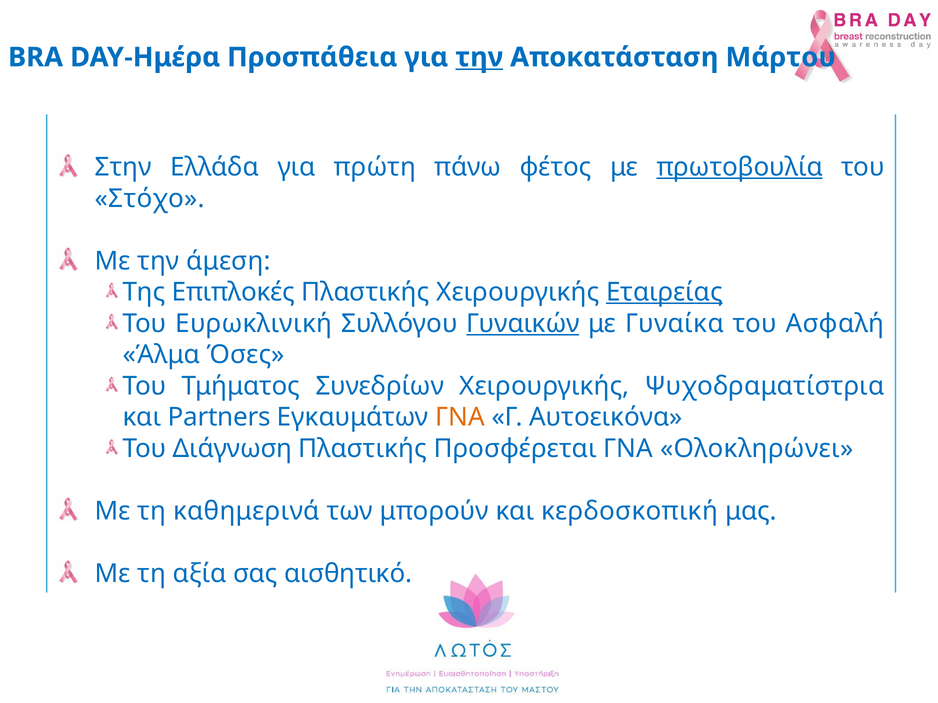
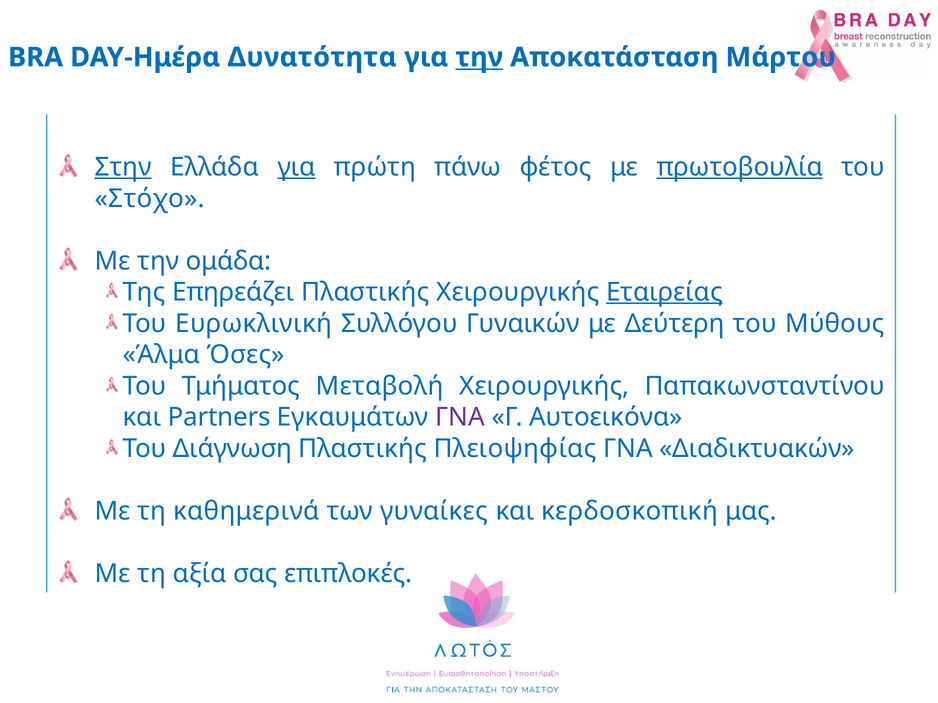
Προσπάθεια: Προσπάθεια -> Δυνατότητα
Στην underline: none -> present
για at (297, 167) underline: none -> present
άμεση: άμεση -> ομάδα
Επιπλοκές: Επιπλοκές -> Επηρεάζει
Γυναικών underline: present -> none
Γυναίκα: Γυναίκα -> Δεύτερη
Ασφαλή: Ασφαλή -> Μύθους
Συνεδρίων: Συνεδρίων -> Μεταβολή
Ψυχοδραματίστρια: Ψυχοδραματίστρια -> Παπακωνσταντίνου
ΓΝΑ at (460, 418) colour: orange -> purple
Προσφέρεται: Προσφέρεται -> Πλειοψηφίας
Ολοκληρώνει: Ολοκληρώνει -> Διαδικτυακών
μπορούν: μπορούν -> γυναίκες
αισθητικό: αισθητικό -> επιπλοκές
